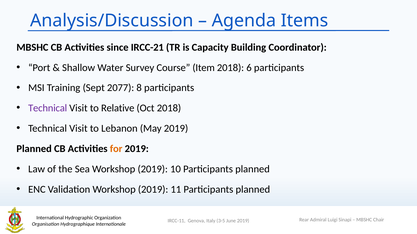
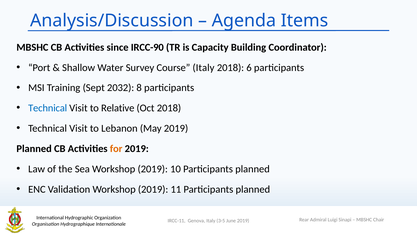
IRCC-21: IRCC-21 -> IRCC-90
Course Item: Item -> Italy
2077: 2077 -> 2032
Technical at (48, 108) colour: purple -> blue
